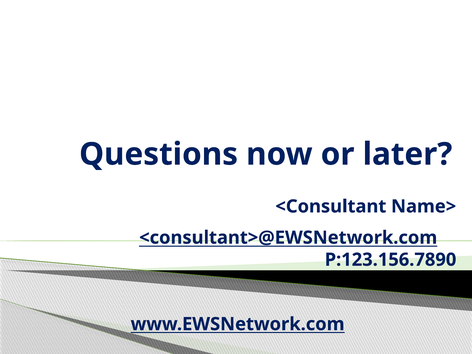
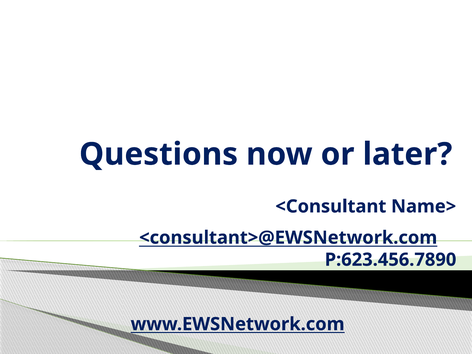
P:123.156.7890: P:123.156.7890 -> P:623.456.7890
